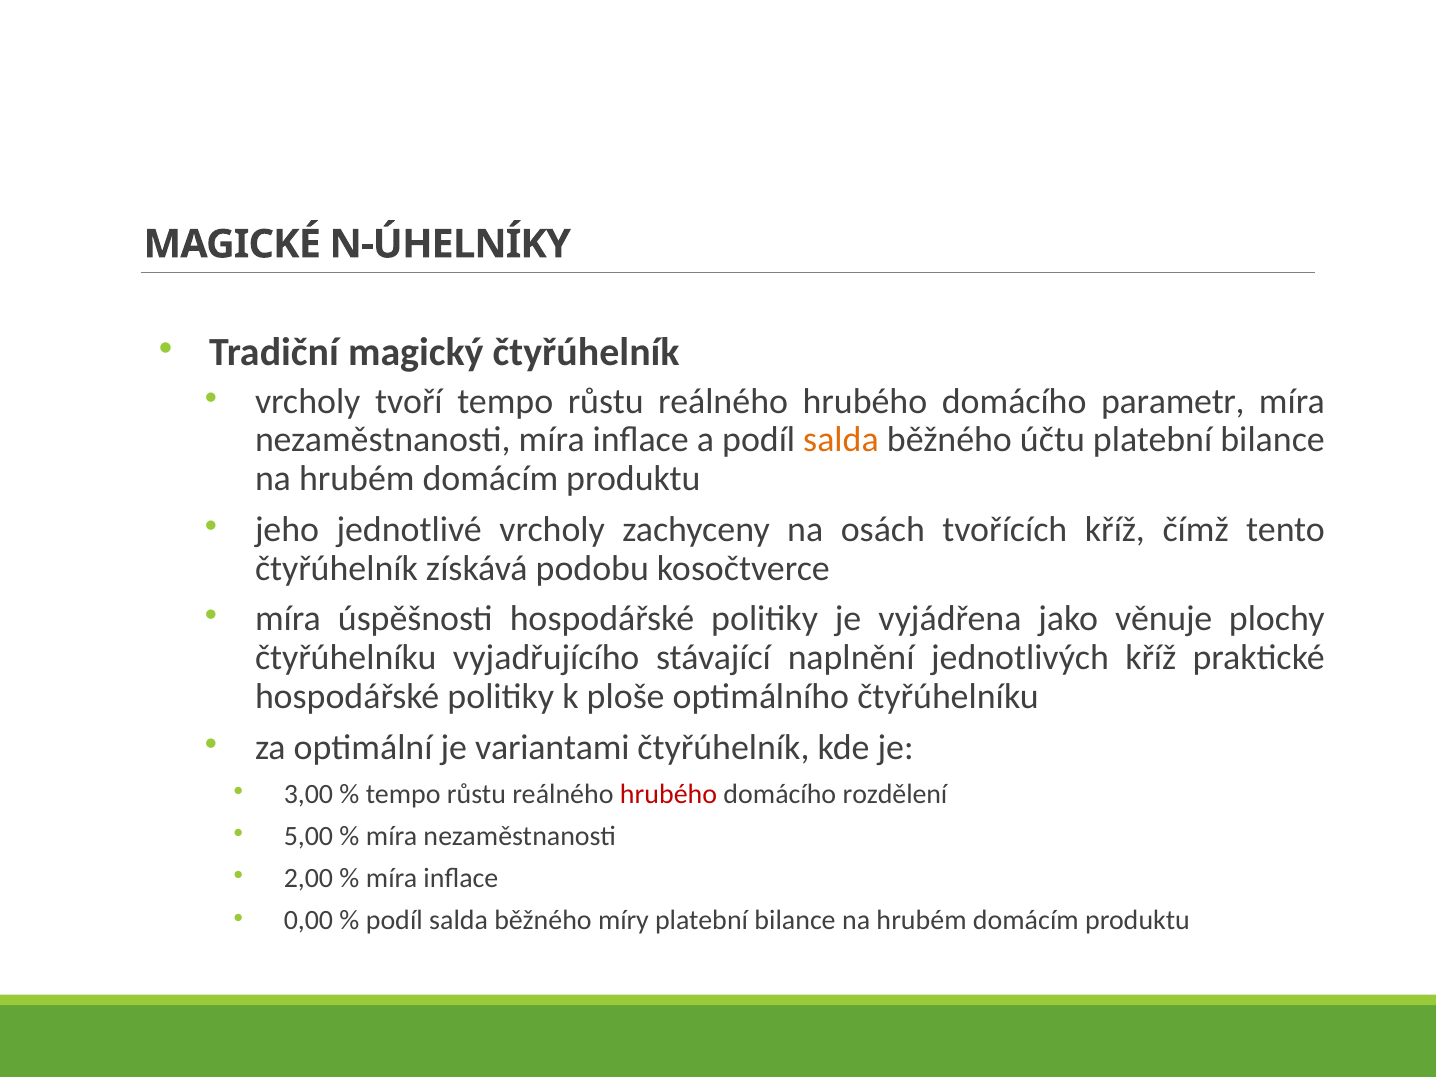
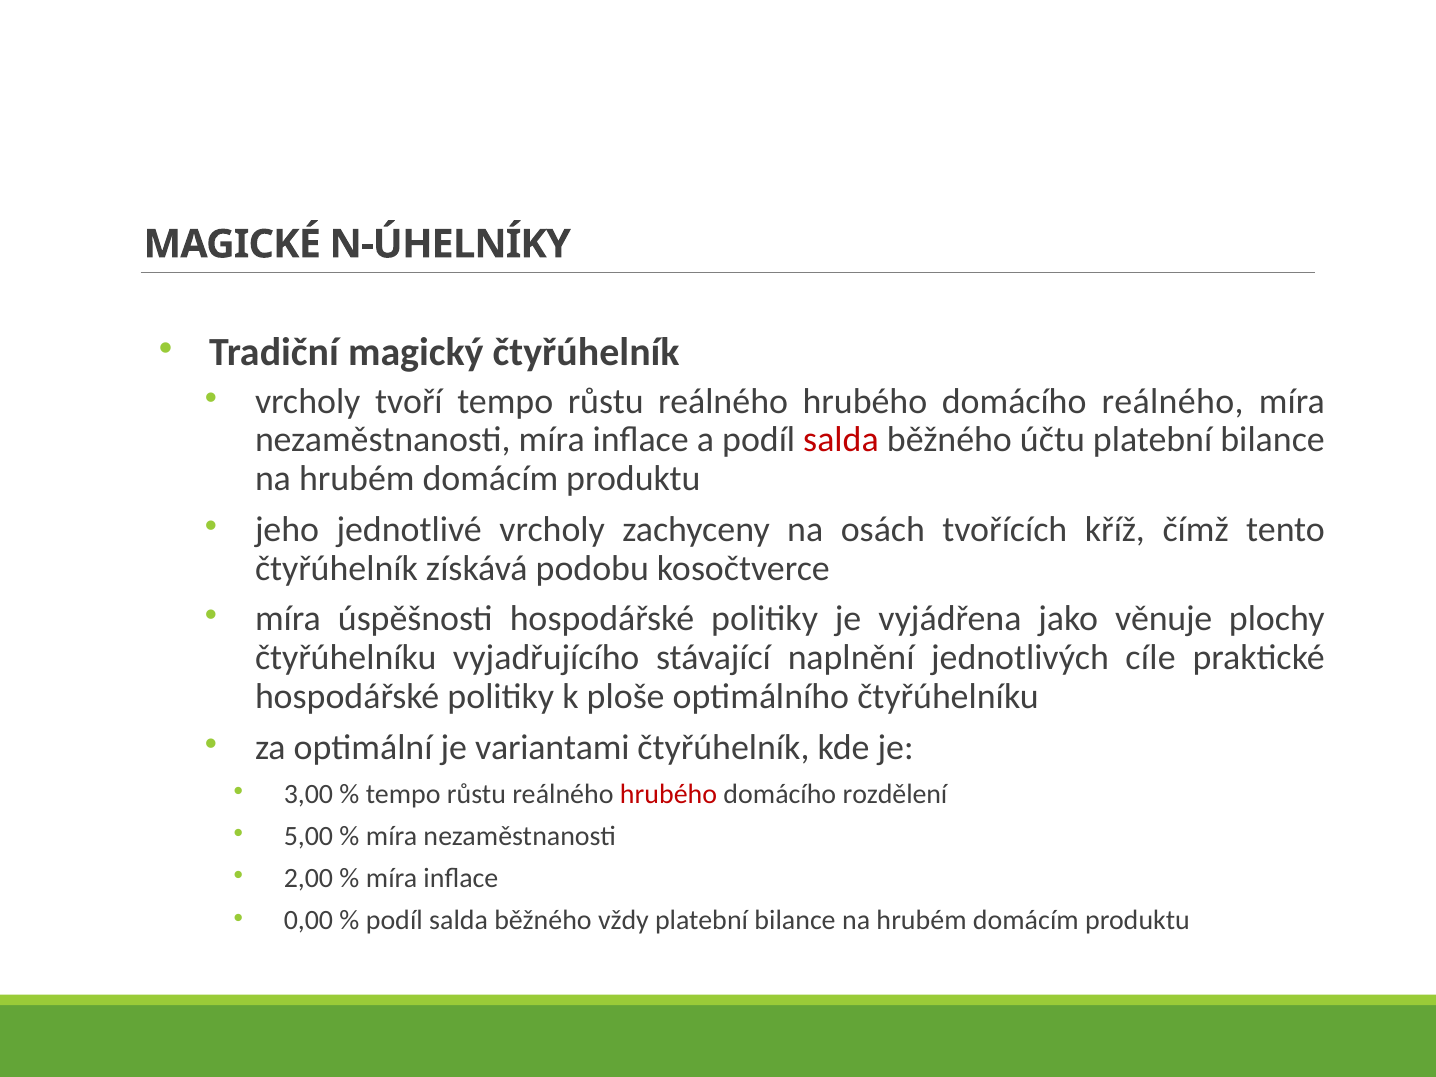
domácího parametr: parametr -> reálného
salda at (841, 440) colour: orange -> red
jednotlivých kříž: kříž -> cíle
míry: míry -> vždy
